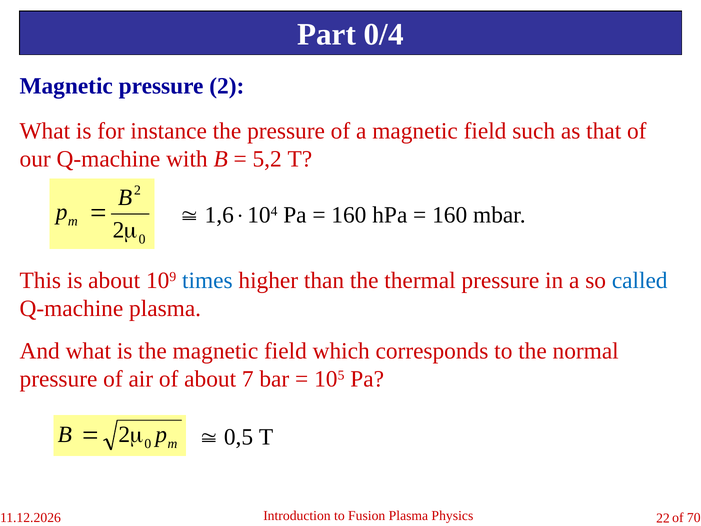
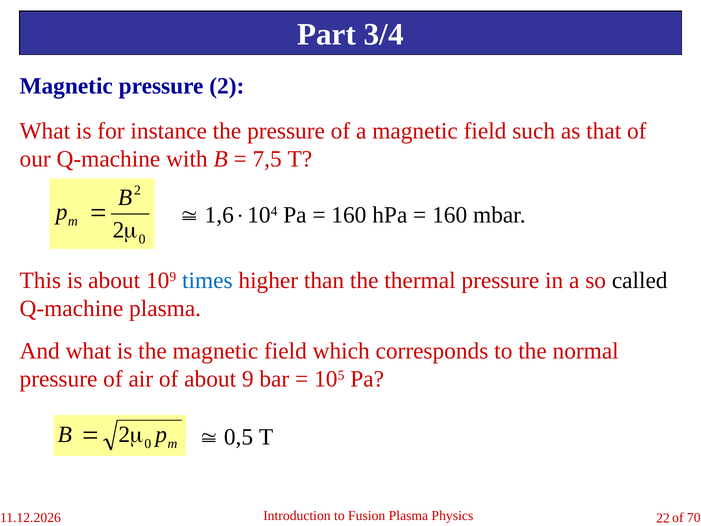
0/4: 0/4 -> 3/4
5,2: 5,2 -> 7,5
called colour: blue -> black
7: 7 -> 9
